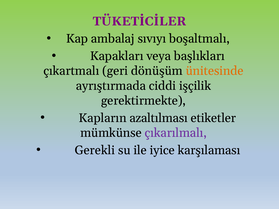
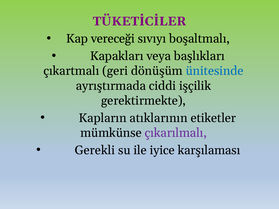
ambalaj: ambalaj -> vereceği
ünitesinde colour: orange -> blue
azaltılması: azaltılması -> atıklarının
